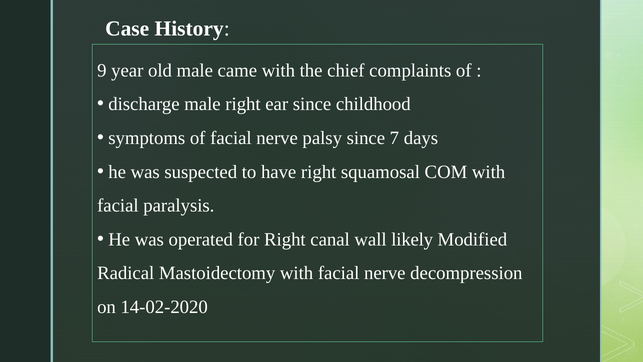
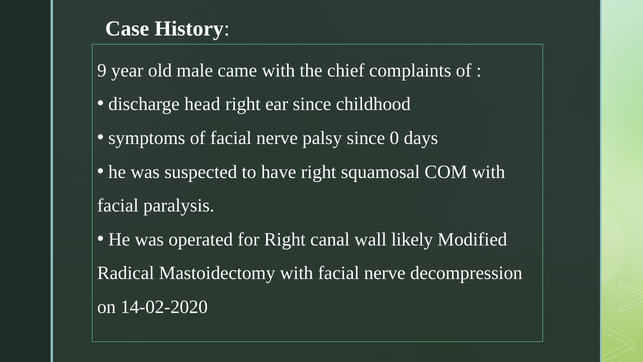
discharge male: male -> head
7: 7 -> 0
